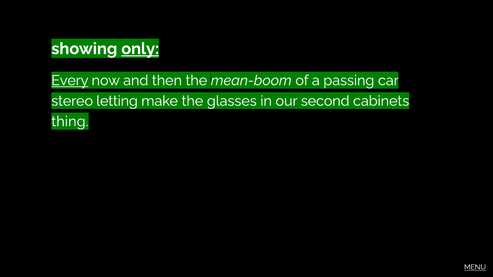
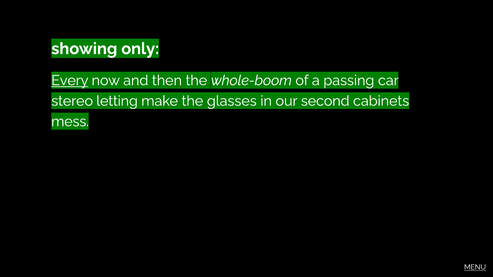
only underline: present -> none
mean-boom: mean-boom -> whole-boom
thing: thing -> mess
